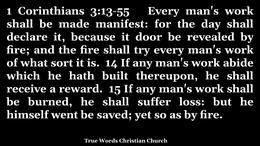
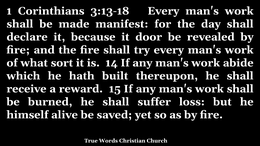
3:13-55: 3:13-55 -> 3:13-18
went: went -> alive
